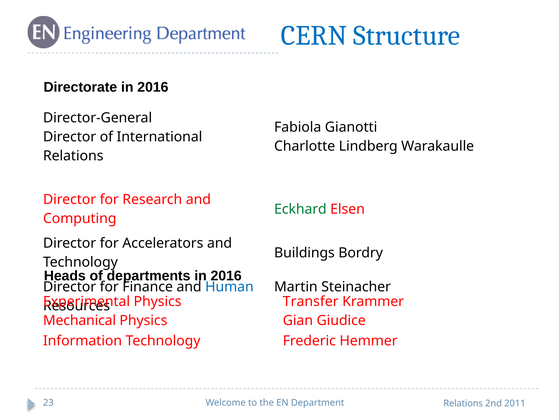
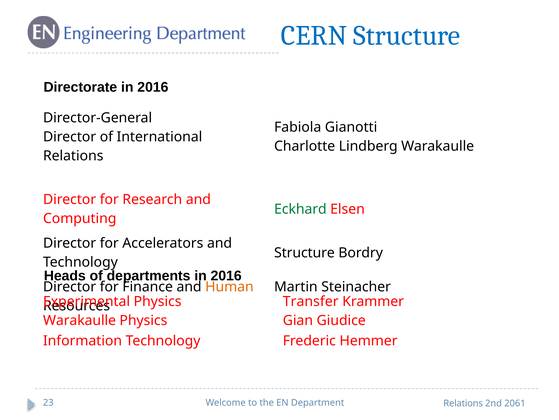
Buildings at (304, 252): Buildings -> Structure
Human colour: blue -> orange
Mechanical at (80, 320): Mechanical -> Warakaulle
2011: 2011 -> 2061
